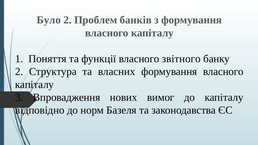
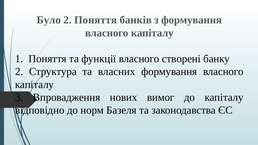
2 Проблем: Проблем -> Поняття
звітного: звітного -> створені
